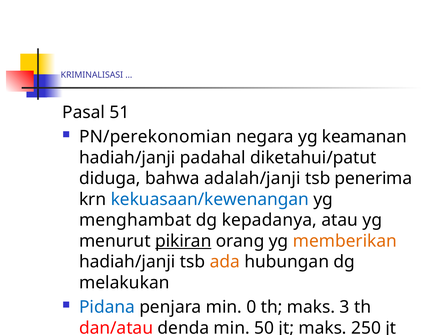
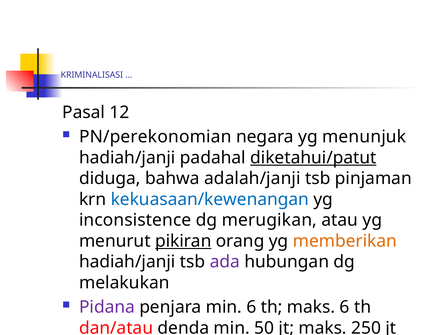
51: 51 -> 12
keamanan: keamanan -> menunjuk
diketahui/patut underline: none -> present
penerima: penerima -> pinjaman
menghambat: menghambat -> inconsistence
kepadanya: kepadanya -> merugikan
ada colour: orange -> purple
Pidana colour: blue -> purple
min 0: 0 -> 6
maks 3: 3 -> 6
